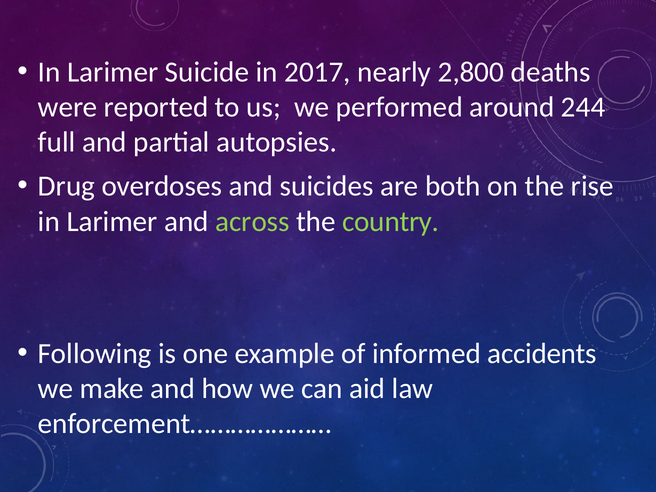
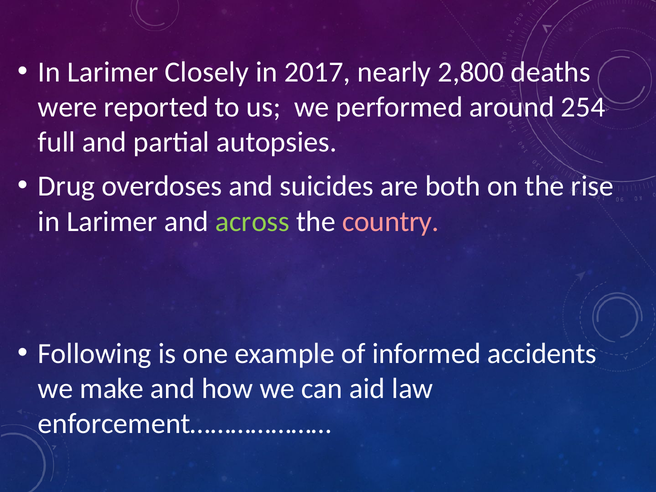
Suicide: Suicide -> Closely
244: 244 -> 254
country colour: light green -> pink
